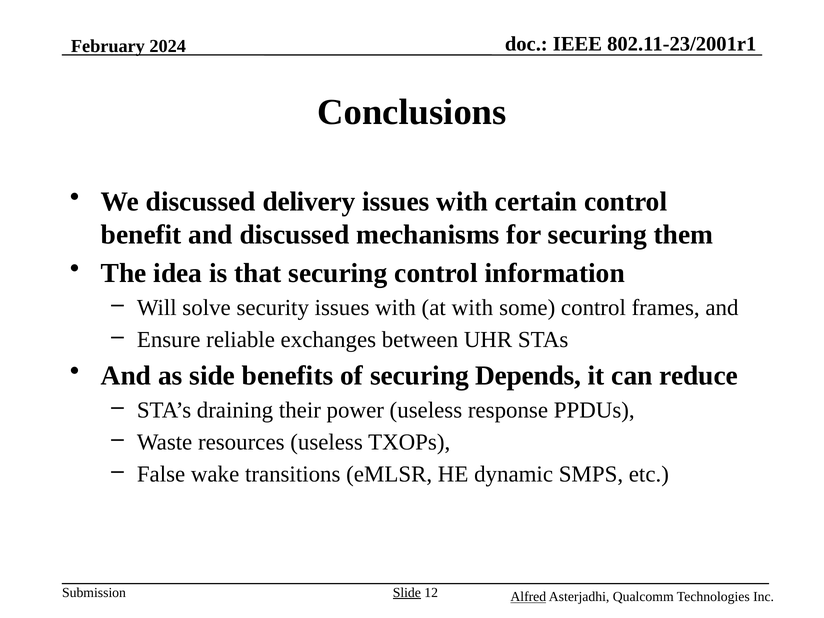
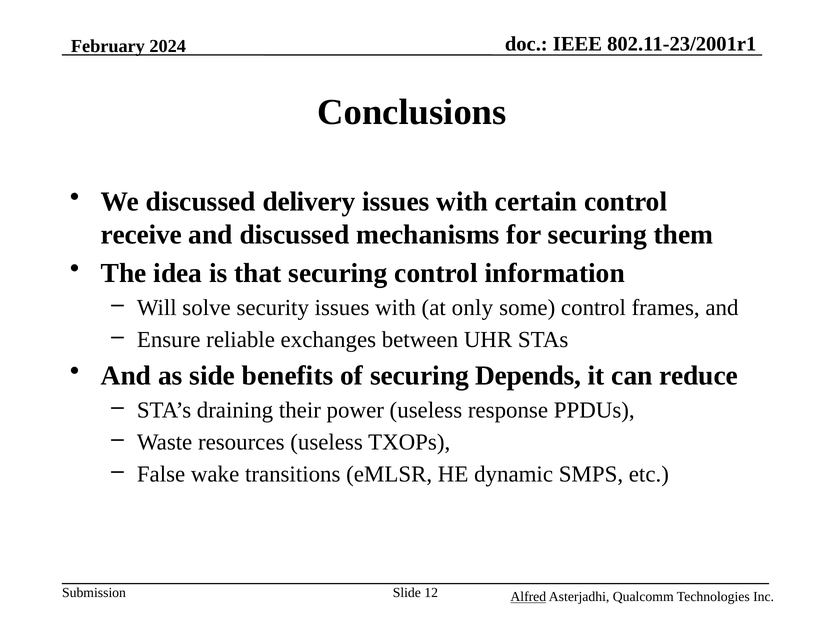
benefit: benefit -> receive
at with: with -> only
Slide underline: present -> none
